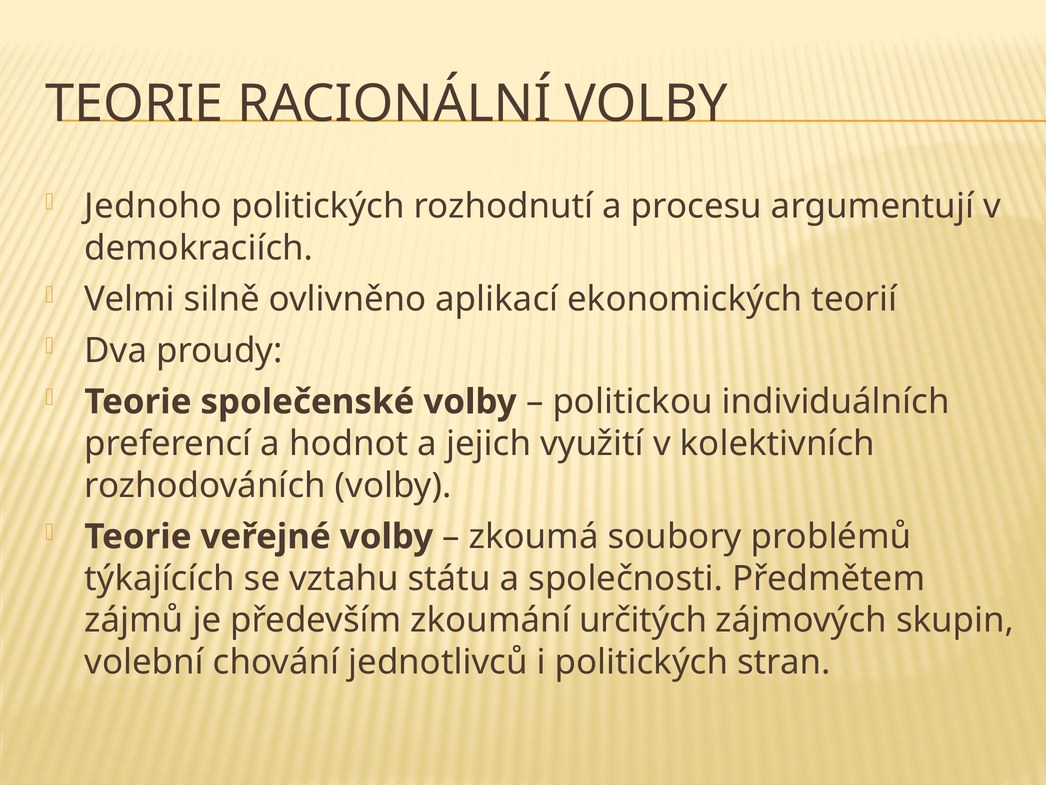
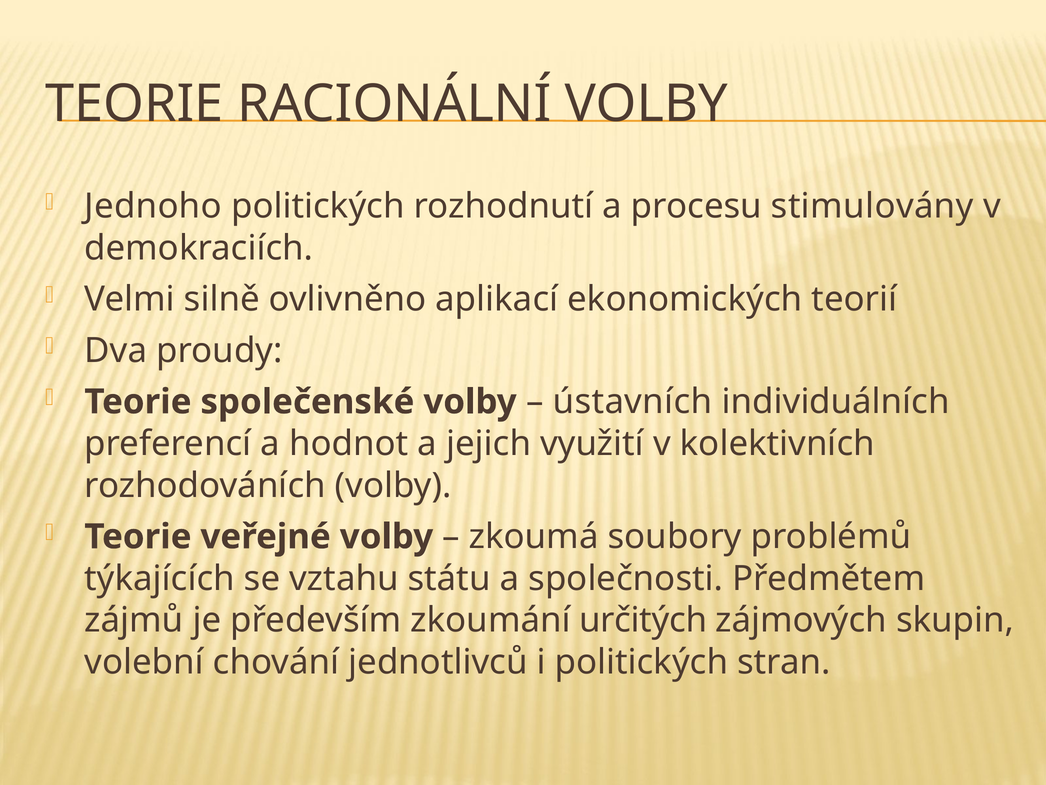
argumentují: argumentují -> stimulovány
politickou: politickou -> ústavních
